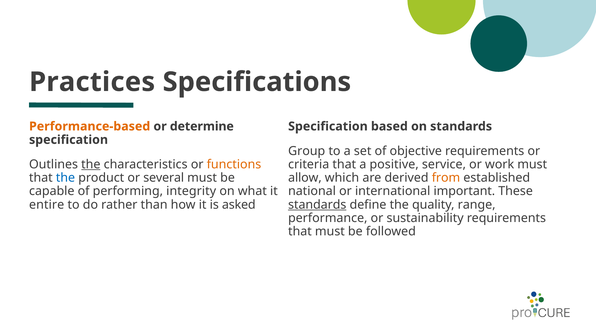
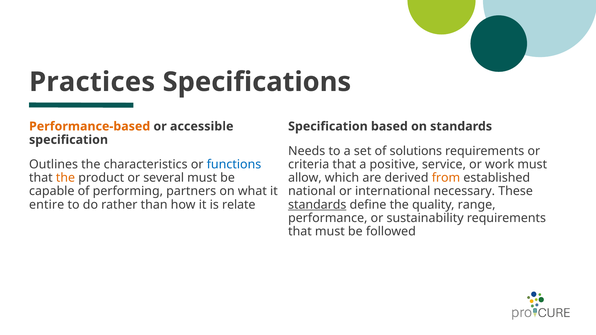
determine: determine -> accessible
Group: Group -> Needs
objective: objective -> solutions
the at (91, 164) underline: present -> none
functions colour: orange -> blue
the at (65, 178) colour: blue -> orange
integrity: integrity -> partners
important: important -> necessary
asked: asked -> relate
